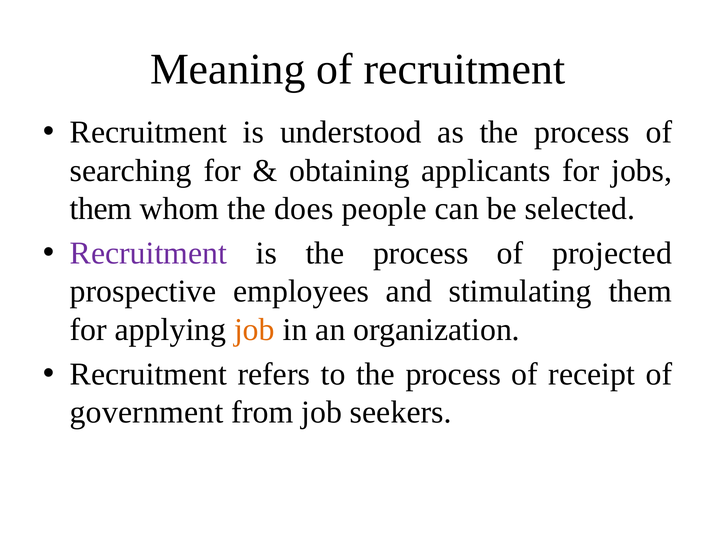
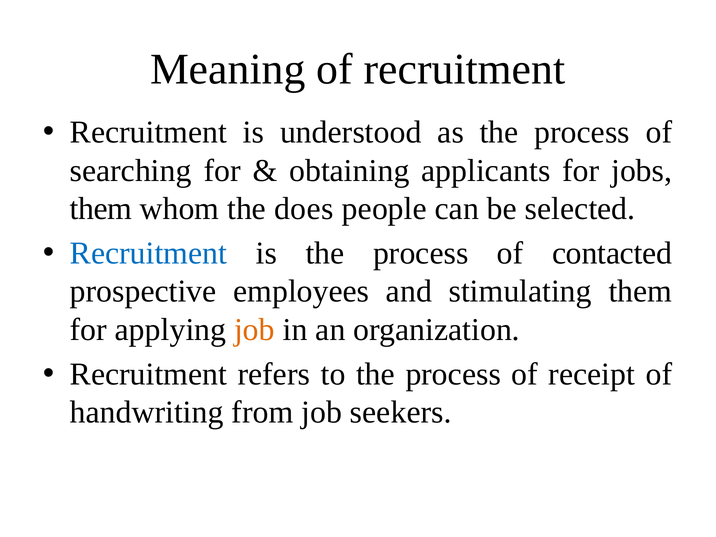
Recruitment at (148, 253) colour: purple -> blue
projected: projected -> contacted
government: government -> handwriting
